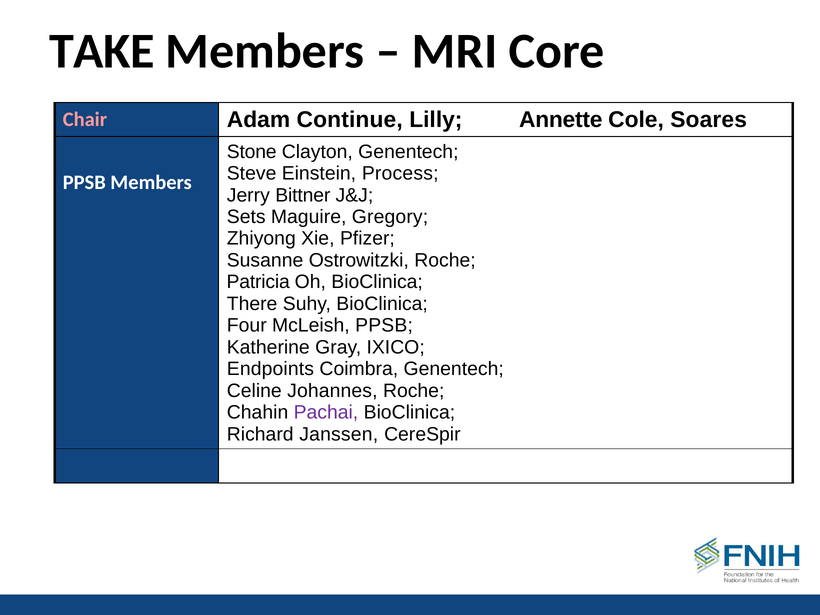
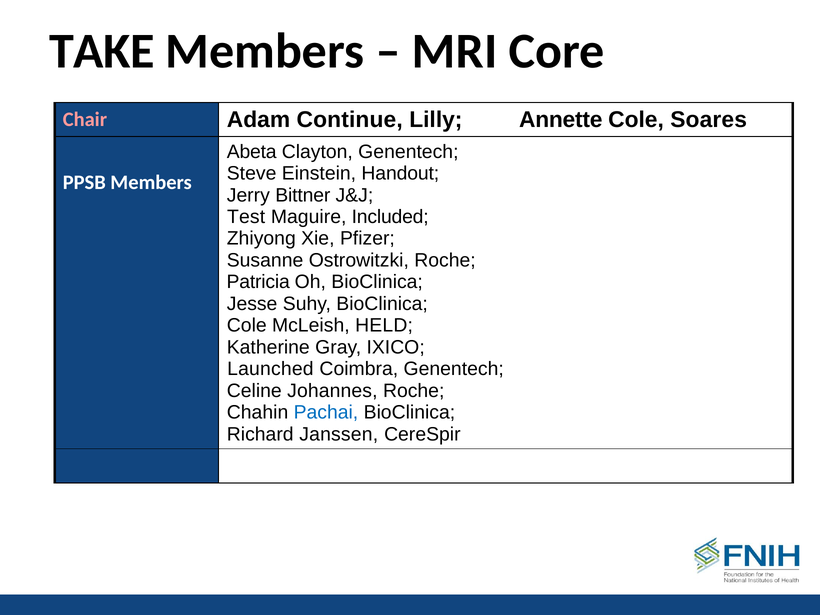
Stone: Stone -> Abeta
Process: Process -> Handout
Sets: Sets -> Test
Gregory: Gregory -> Included
There: There -> Jesse
Four at (247, 326): Four -> Cole
McLeish PPSB: PPSB -> HELD
Endpoints: Endpoints -> Launched
Pachai colour: purple -> blue
